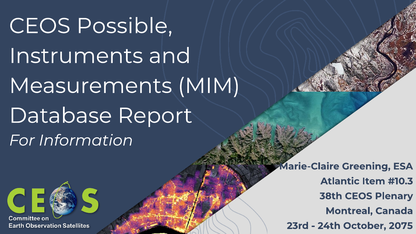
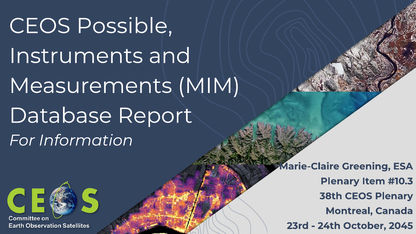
Atlantic at (340, 181): Atlantic -> Plenary
2075: 2075 -> 2045
